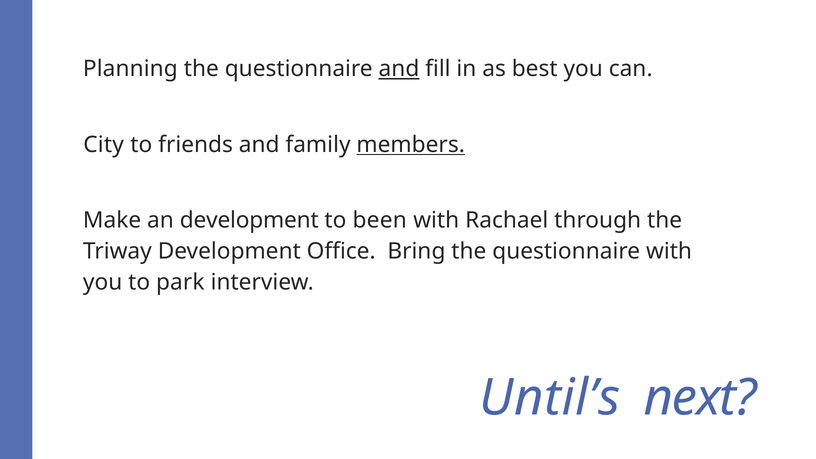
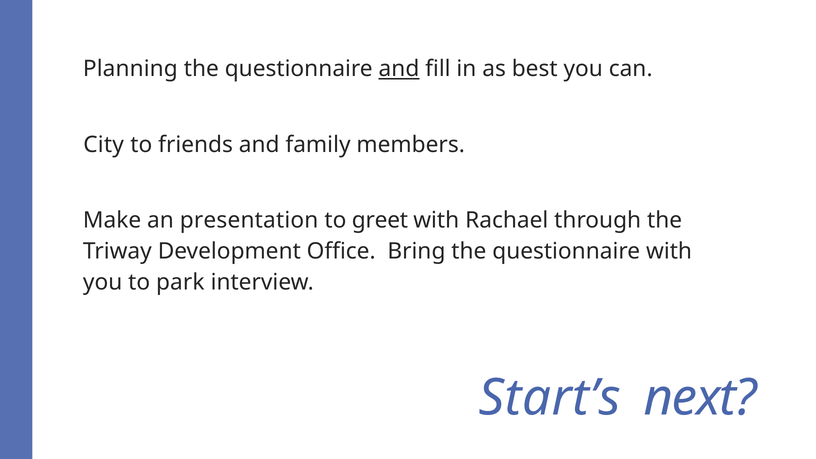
members underline: present -> none
an development: development -> presentation
been: been -> greet
Until’s: Until’s -> Start’s
